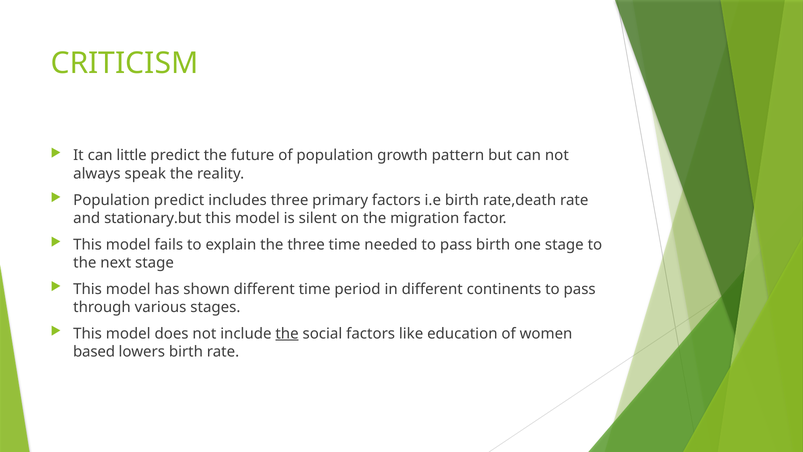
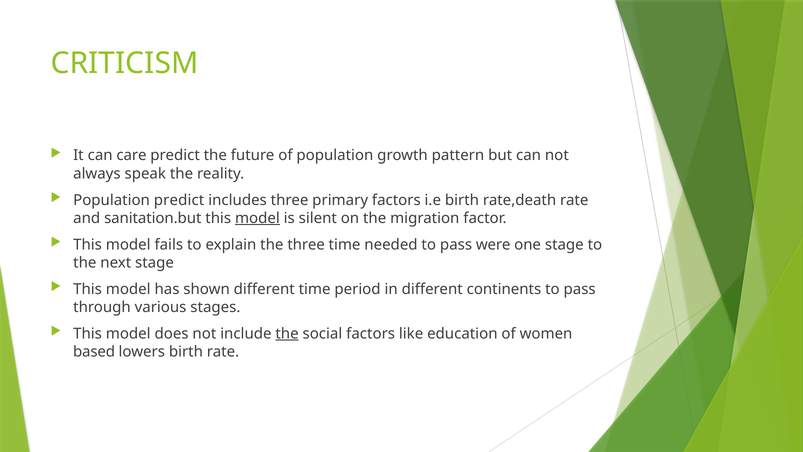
little: little -> care
stationary.but: stationary.but -> sanitation.but
model at (257, 218) underline: none -> present
pass birth: birth -> were
